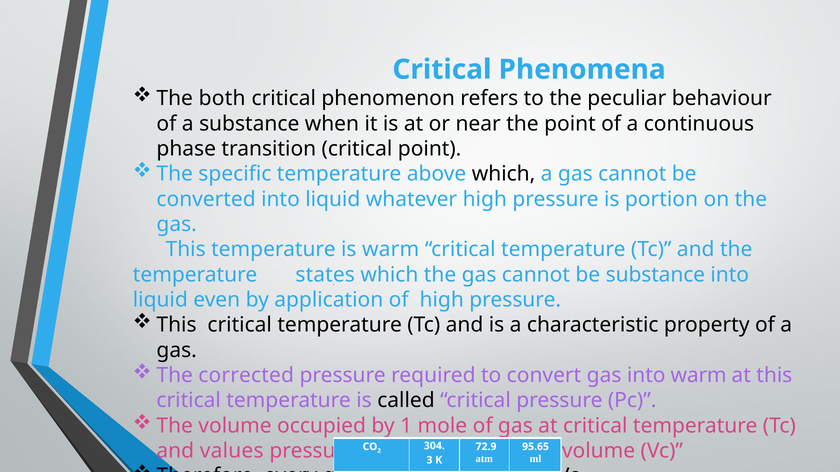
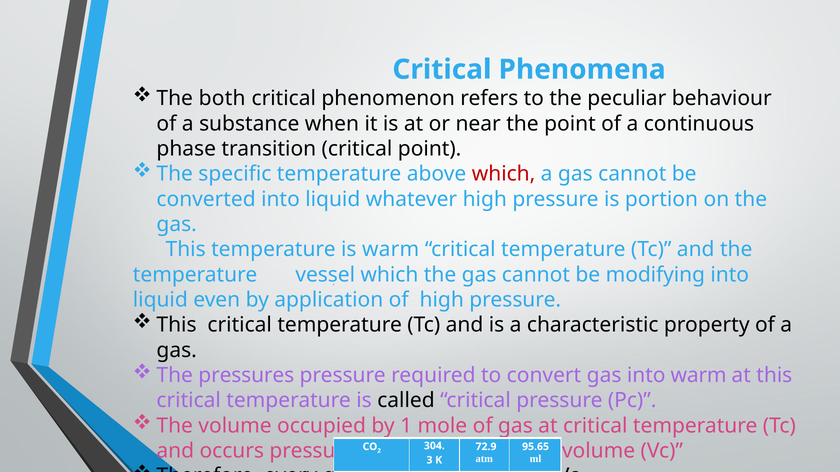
which at (504, 174) colour: black -> red
states: states -> vessel
be substance: substance -> modifying
corrected: corrected -> pressures
values: values -> occurs
